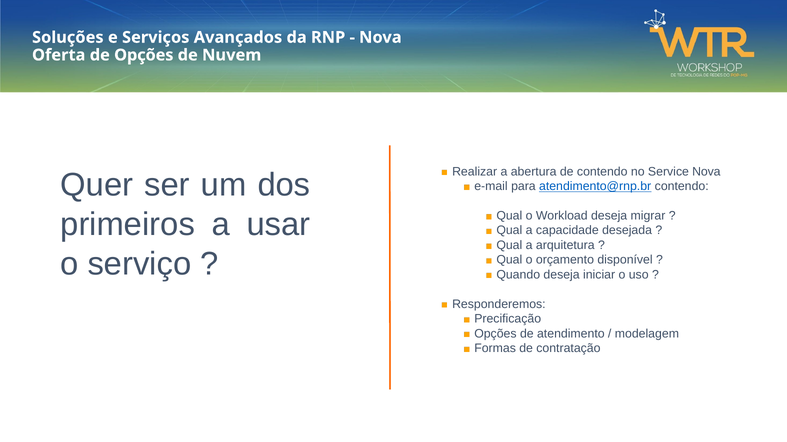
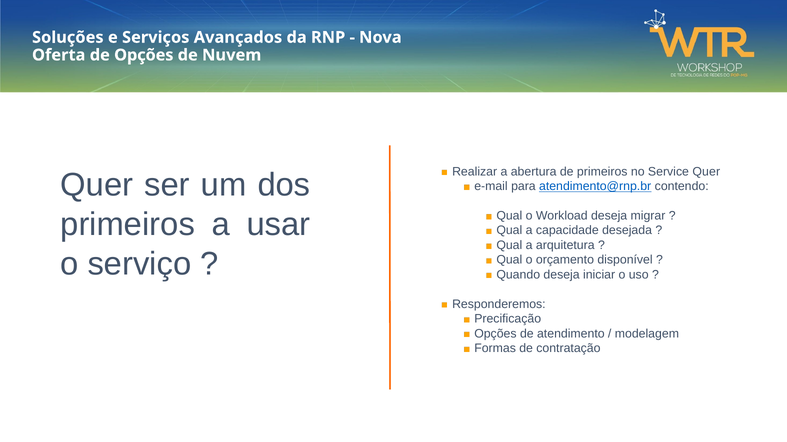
de contendo: contendo -> primeiros
Service Nova: Nova -> Quer
